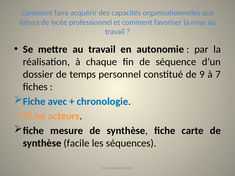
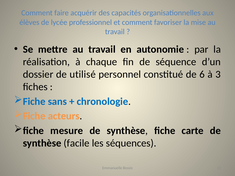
temps: temps -> utilisé
9: 9 -> 6
7: 7 -> 3
avec: avec -> sans
